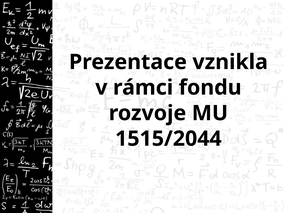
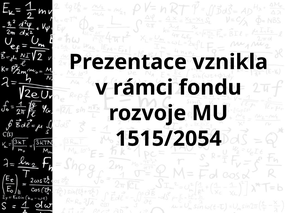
1515/2044: 1515/2044 -> 1515/2054
